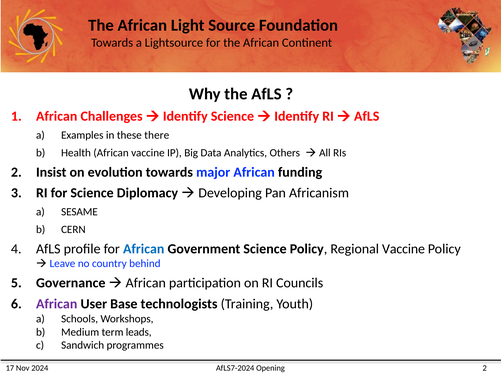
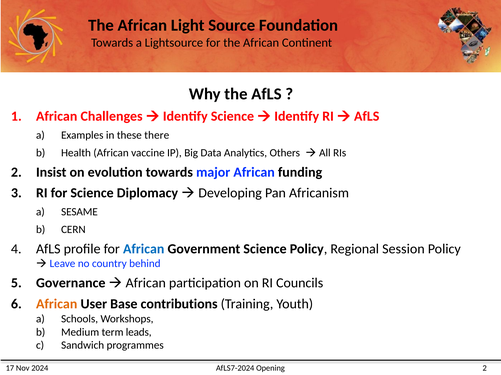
Regional Vaccine: Vaccine -> Session
African at (57, 304) colour: purple -> orange
technologists: technologists -> contributions
